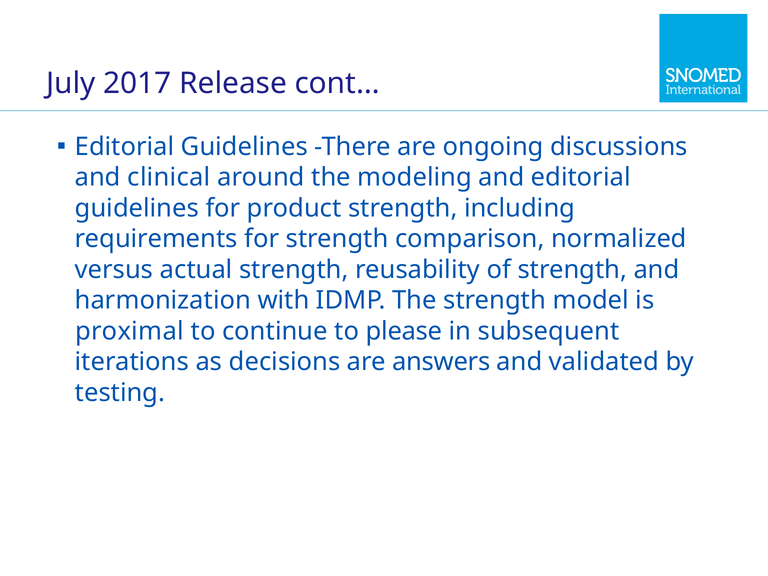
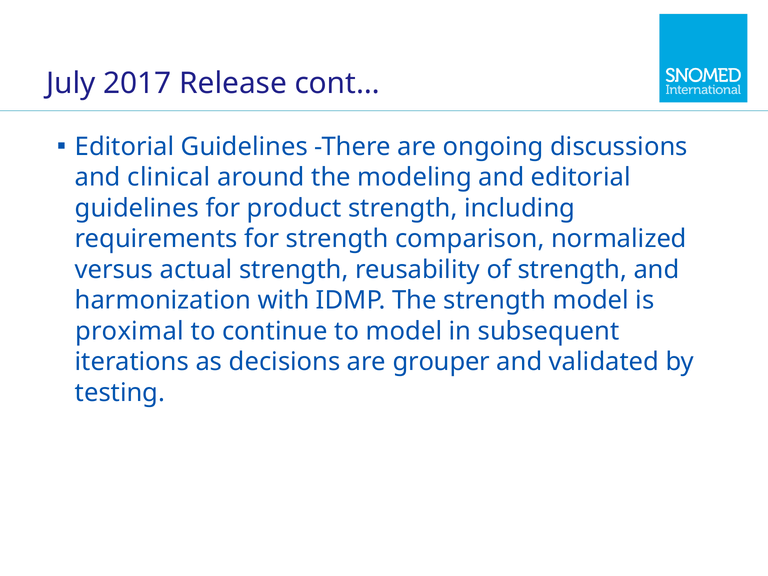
to please: please -> model
answers: answers -> grouper
